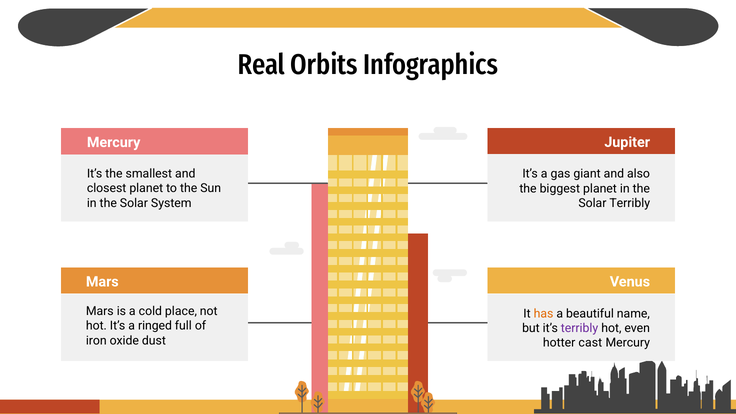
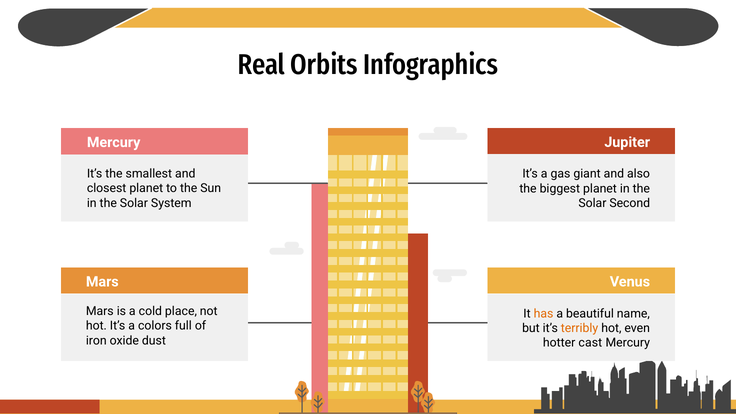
Solar Terribly: Terribly -> Second
ringed: ringed -> colors
terribly at (580, 328) colour: purple -> orange
